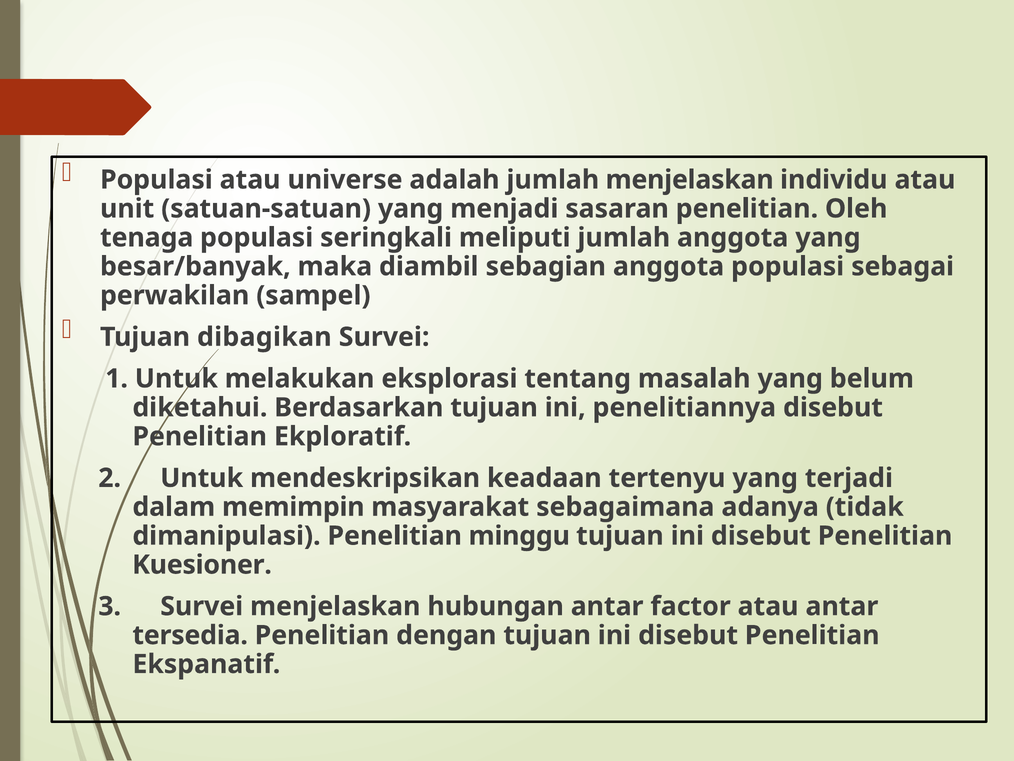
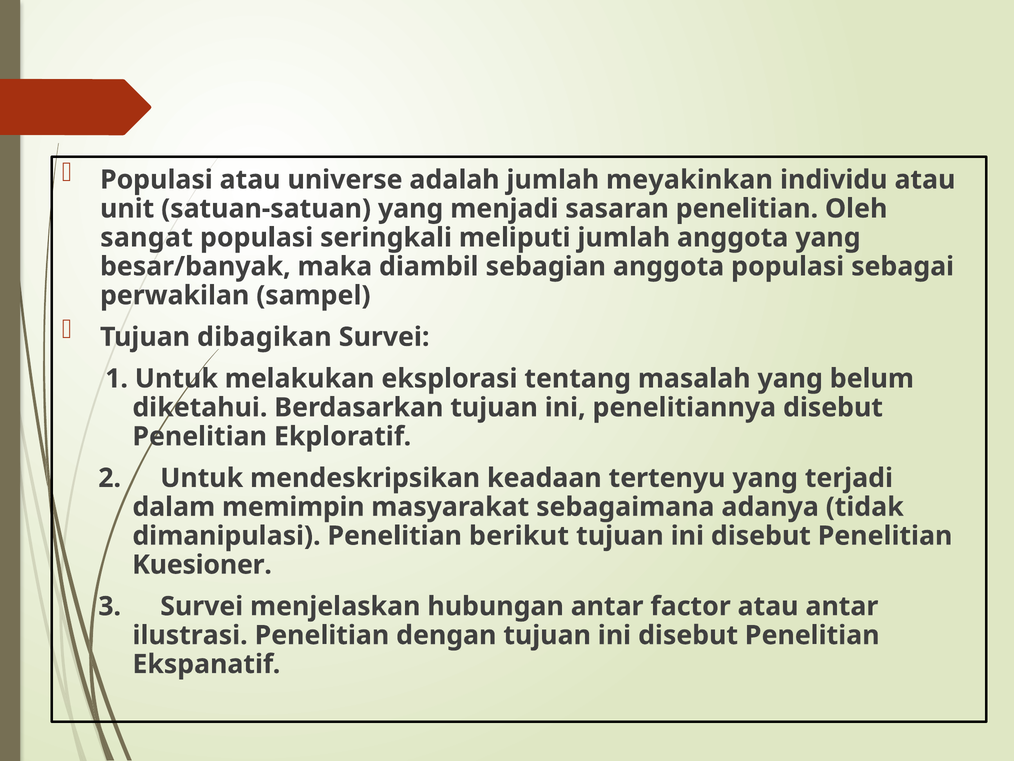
jumlah menjelaskan: menjelaskan -> meyakinkan
tenaga: tenaga -> sangat
minggu: minggu -> berikut
tersedia: tersedia -> ilustrasi
